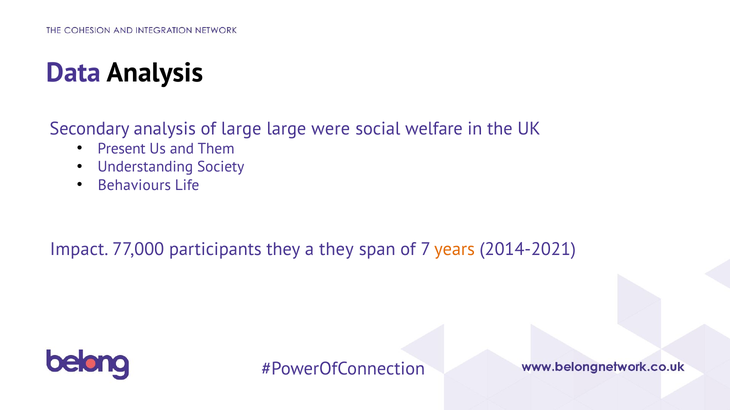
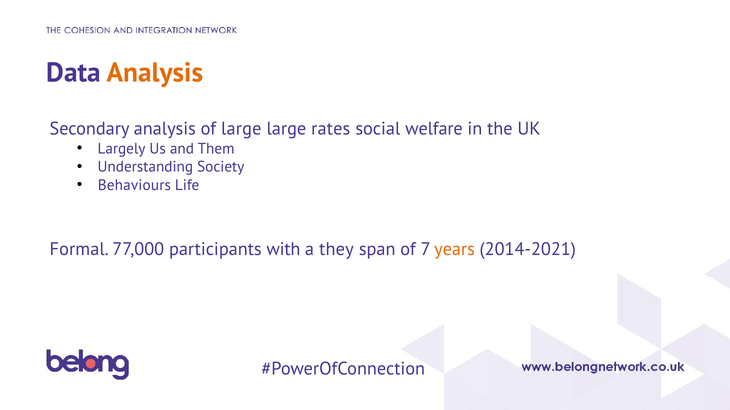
Analysis at (155, 73) colour: black -> orange
were: were -> rates
Present: Present -> Largely
Impact: Impact -> Formal
participants they: they -> with
